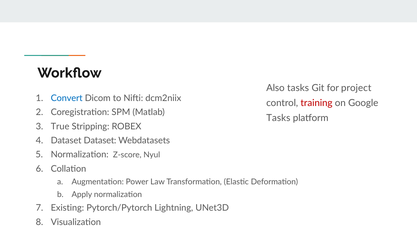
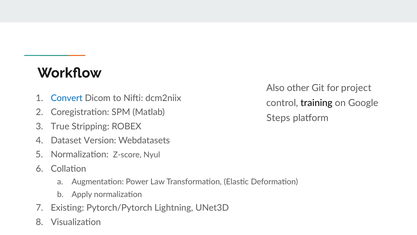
Also tasks: tasks -> other
training colour: red -> black
Tasks at (278, 118): Tasks -> Steps
Dataset Dataset: Dataset -> Version
